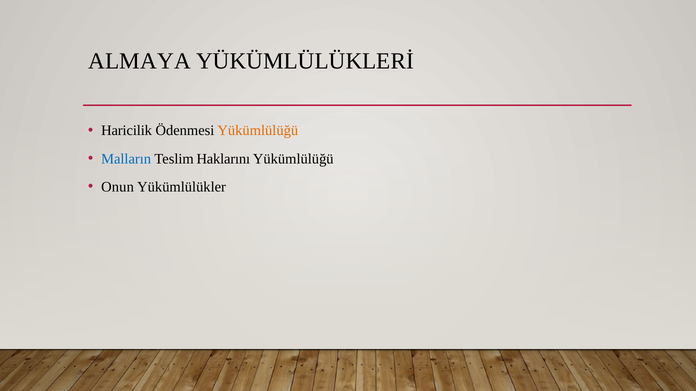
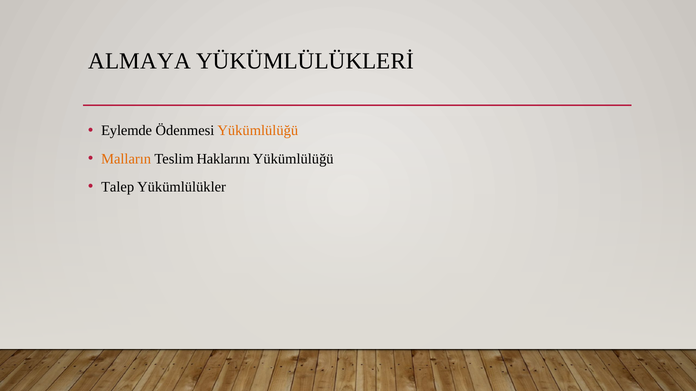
Haricilik: Haricilik -> Eylemde
Malların colour: blue -> orange
Onun: Onun -> Talep
